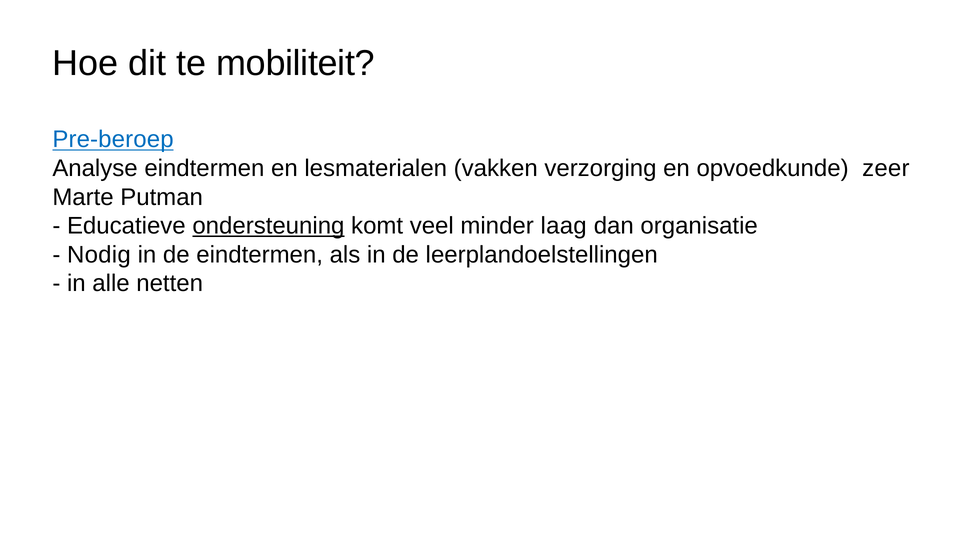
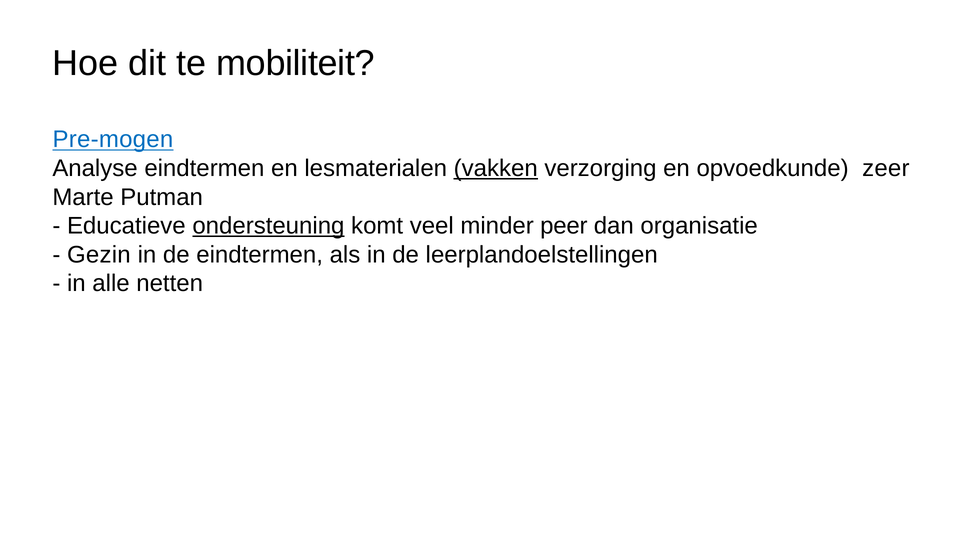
Pre-beroep: Pre-beroep -> Pre-mogen
vakken underline: none -> present
laag: laag -> peer
Nodig: Nodig -> Gezin
